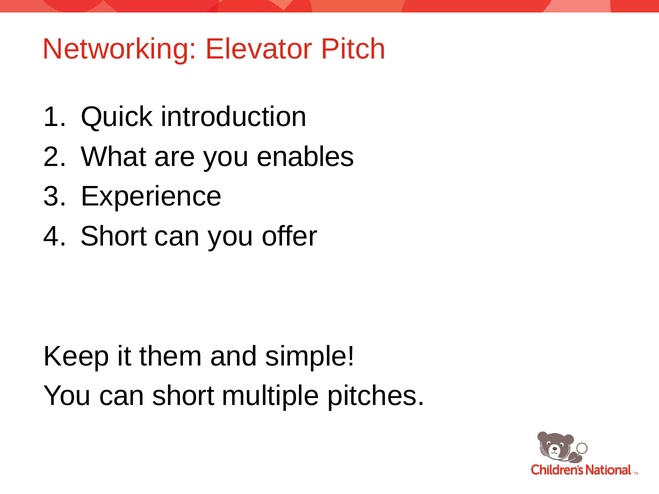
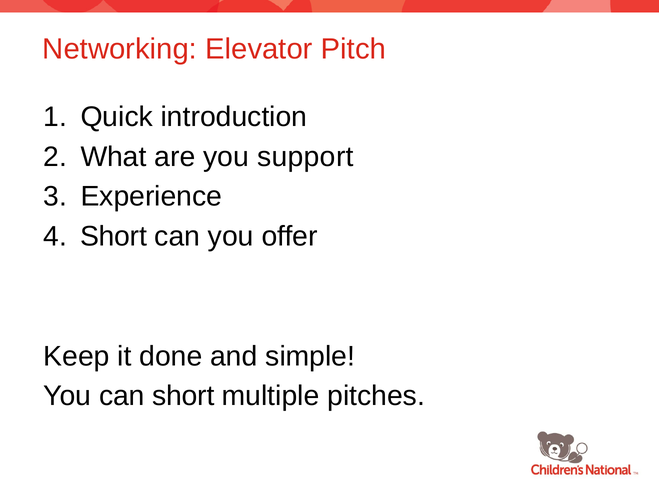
enables: enables -> support
them: them -> done
